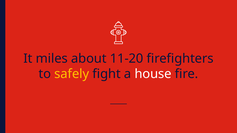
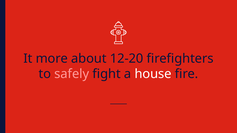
miles: miles -> more
11-20: 11-20 -> 12-20
safely colour: yellow -> pink
